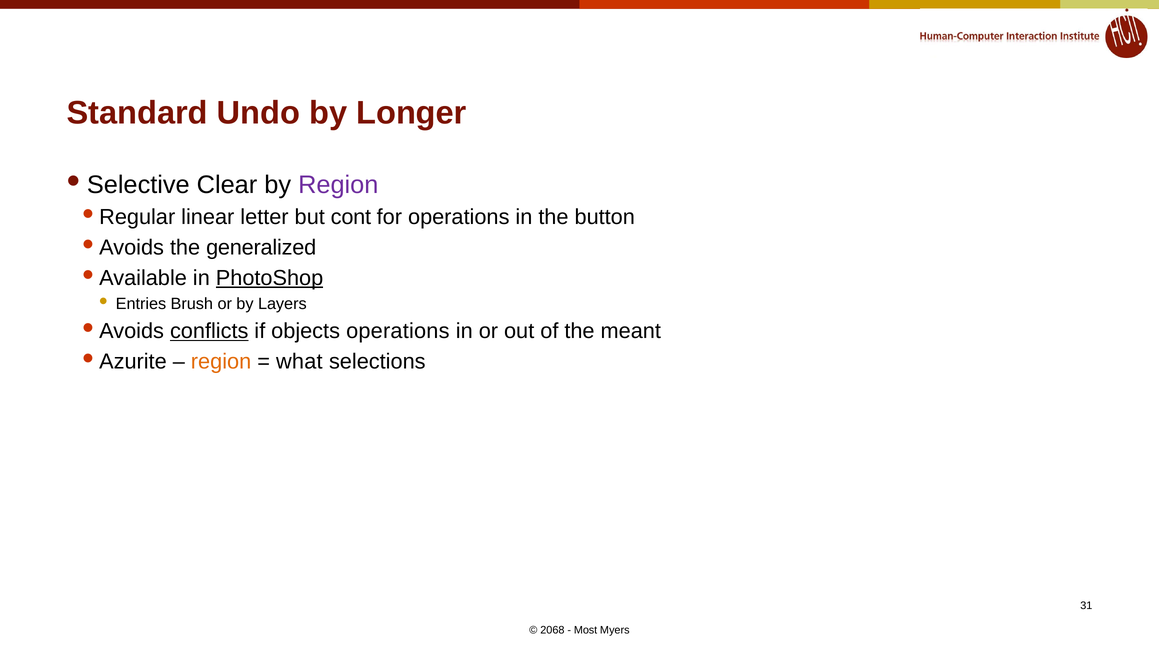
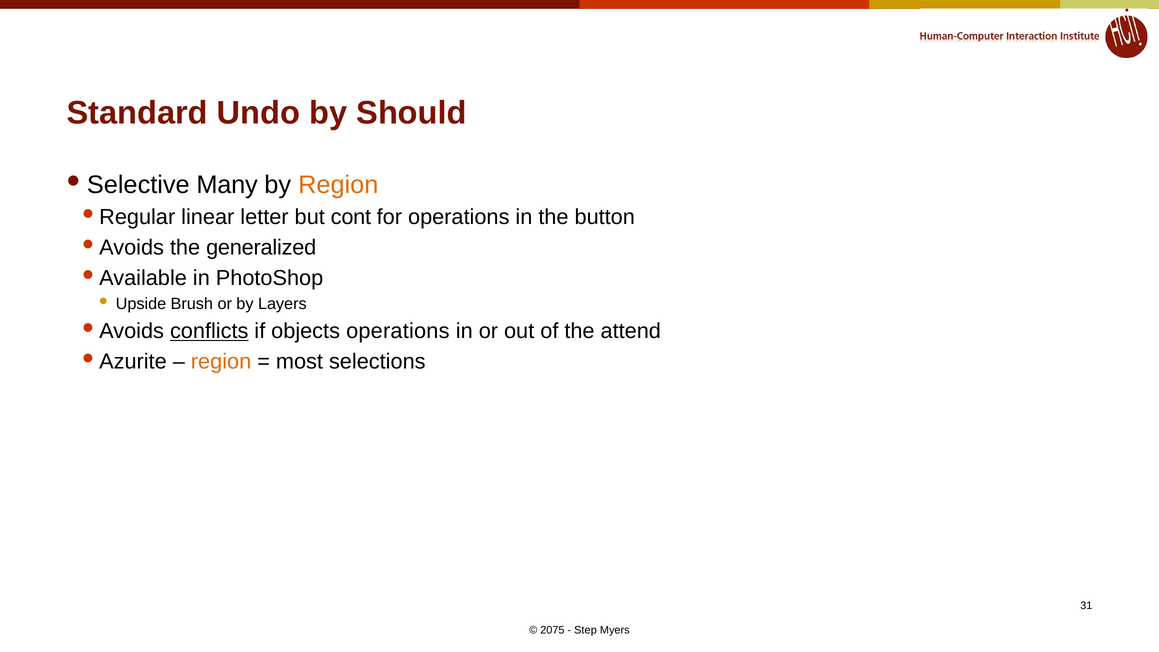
Longer: Longer -> Should
Clear: Clear -> Many
Region at (338, 185) colour: purple -> orange
PhotoShop underline: present -> none
Entries: Entries -> Upside
meant: meant -> attend
what: what -> most
2068: 2068 -> 2075
Most: Most -> Step
